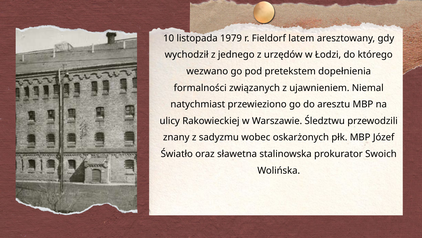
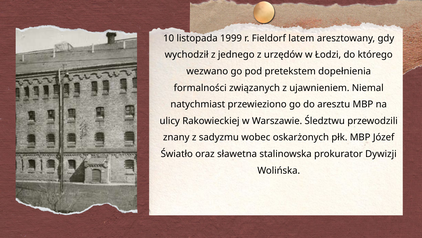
1979: 1979 -> 1999
Swoich: Swoich -> Dywizji
